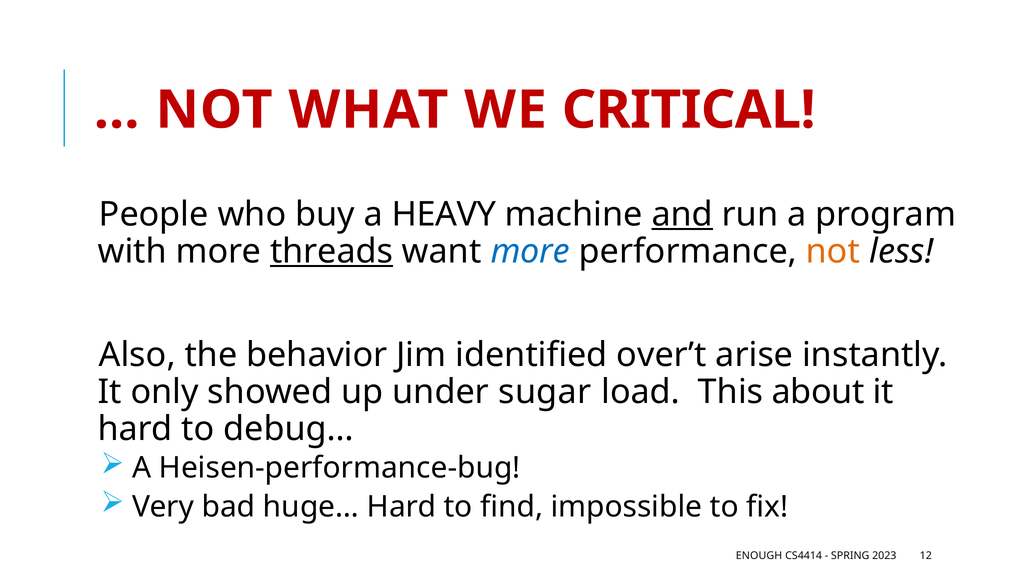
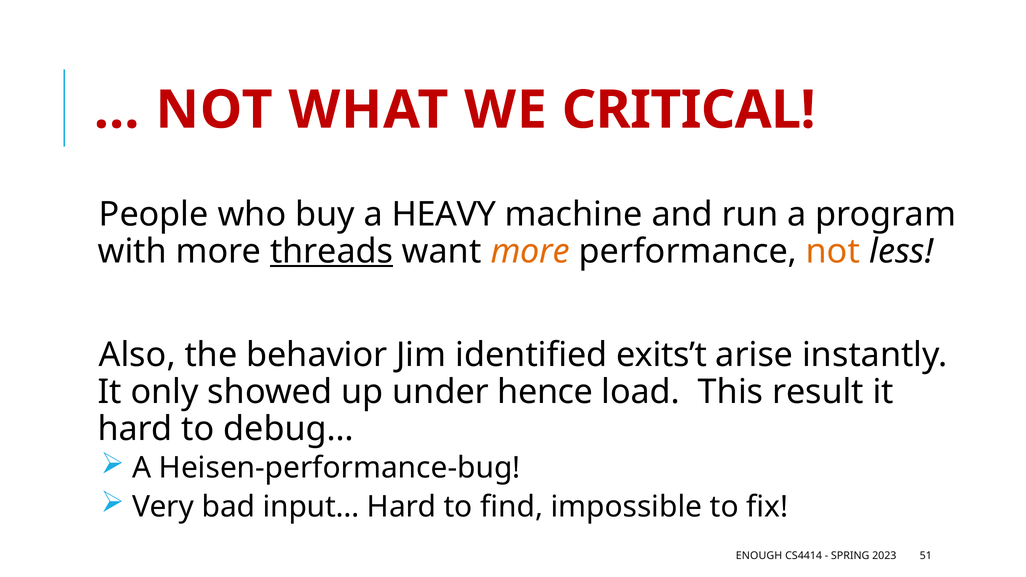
and underline: present -> none
more at (530, 251) colour: blue -> orange
over’t: over’t -> exits’t
sugar: sugar -> hence
about: about -> result
huge…: huge… -> input…
12: 12 -> 51
